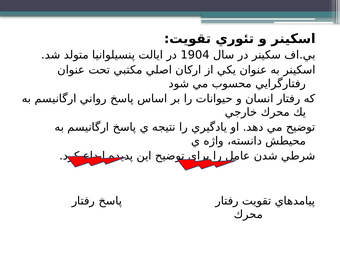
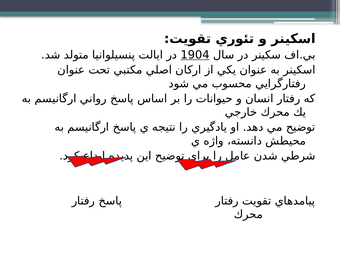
1904 underline: none -> present
